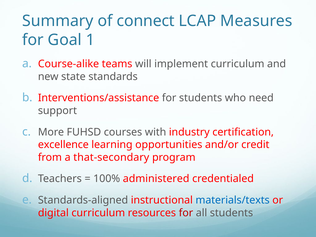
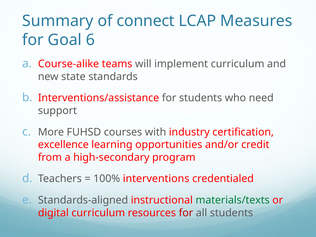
1: 1 -> 6
that-secondary: that-secondary -> high-secondary
administered: administered -> interventions
materials/texts colour: blue -> green
